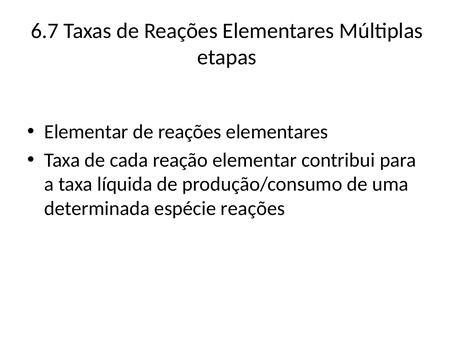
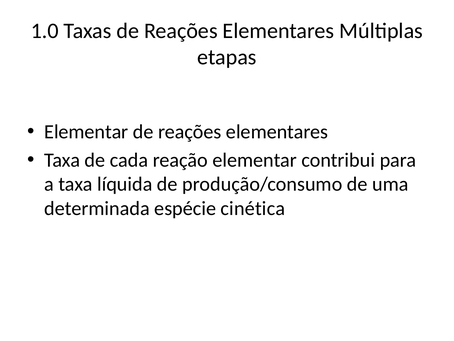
6.7: 6.7 -> 1.0
espécie reações: reações -> cinética
